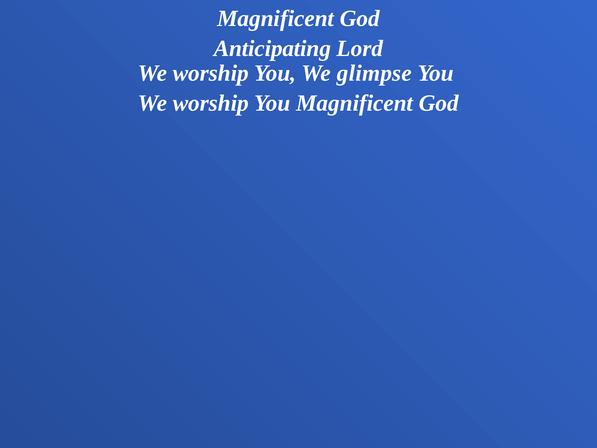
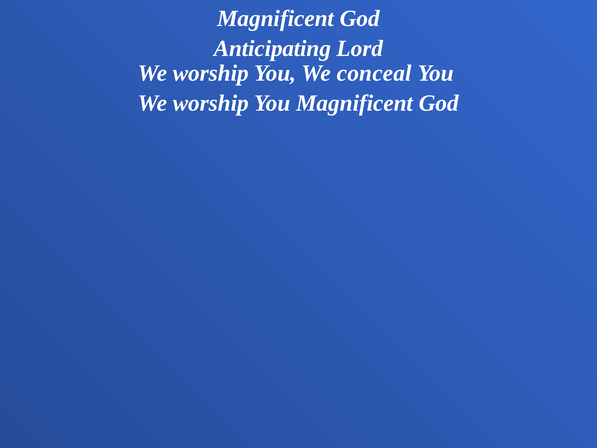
glimpse: glimpse -> conceal
